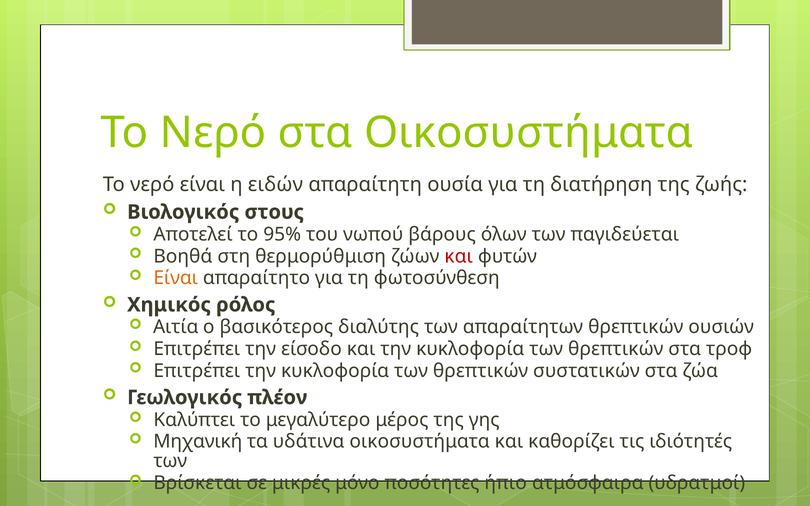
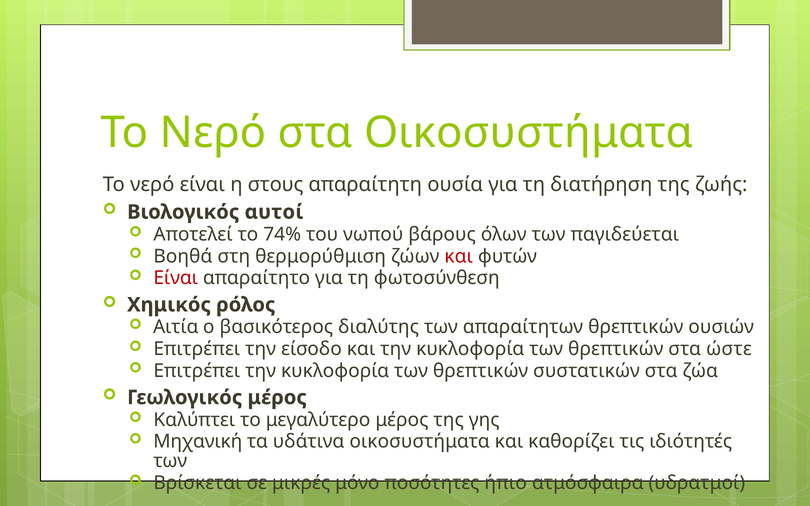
ειδών: ειδών -> στους
στους: στους -> αυτοί
95%: 95% -> 74%
Είναι at (176, 278) colour: orange -> red
τροφ: τροφ -> ώστε
Γεωλογικός πλέον: πλέον -> μέρος
